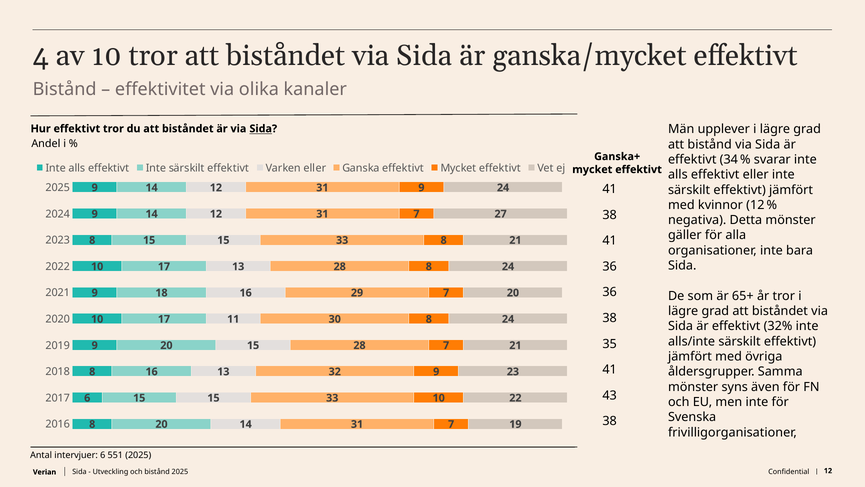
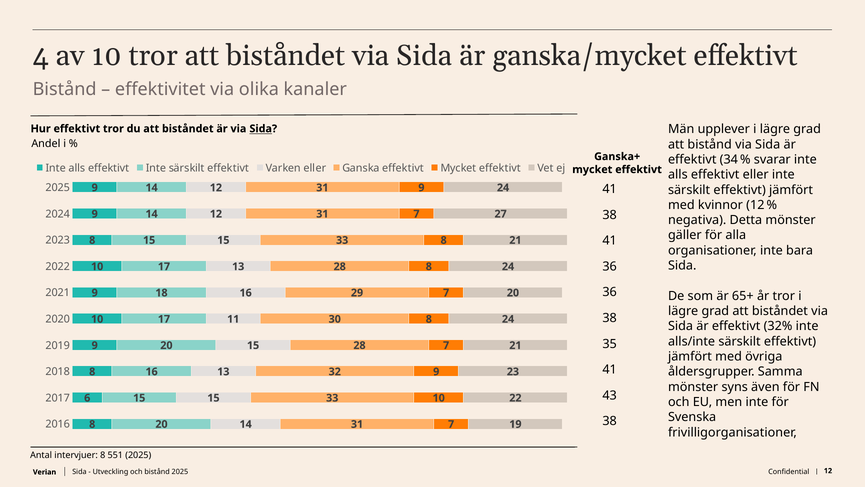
intervjuer 6: 6 -> 8
